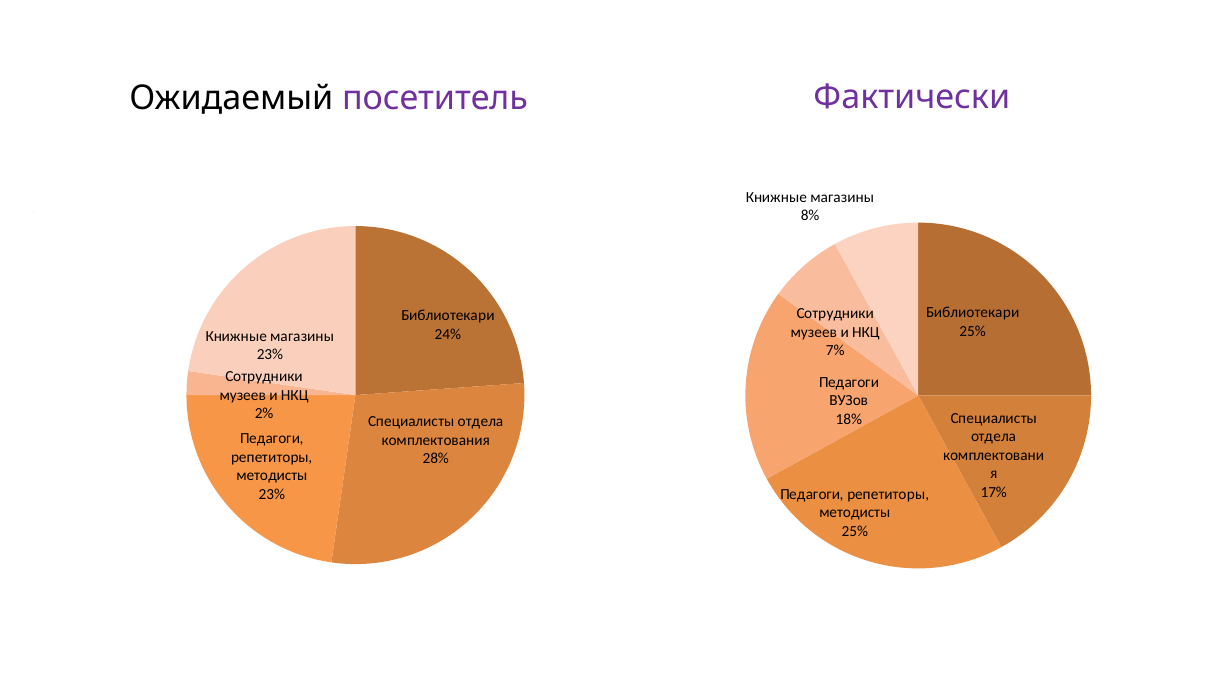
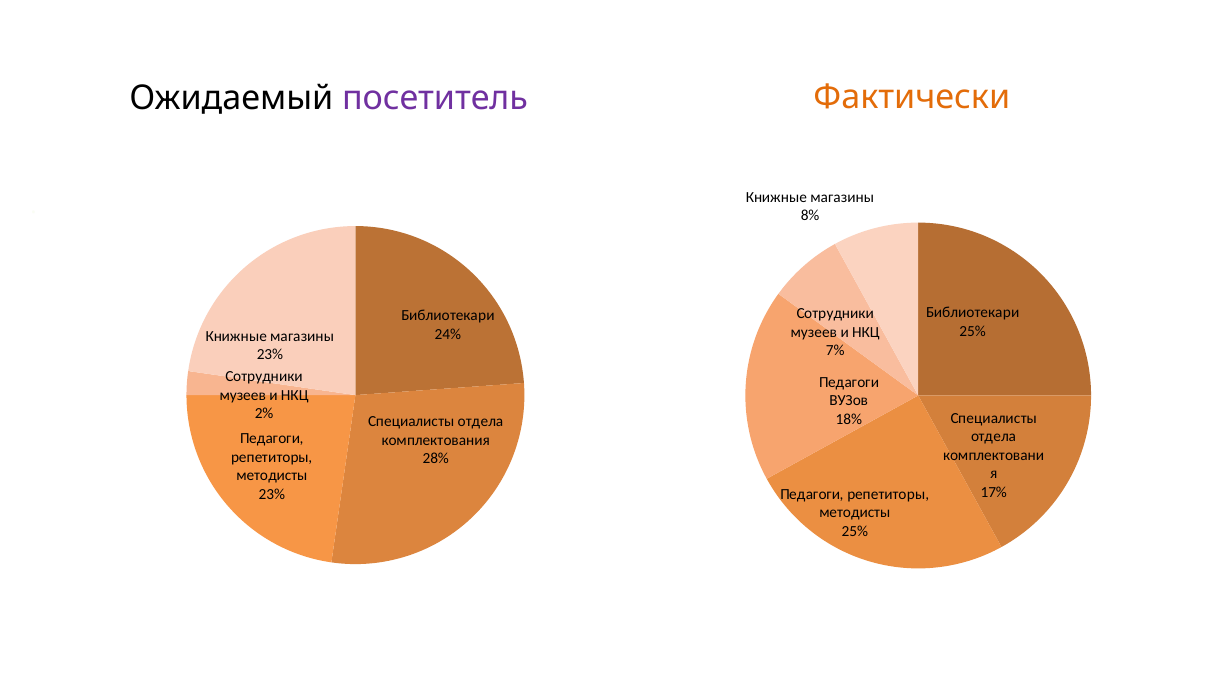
Фактически colour: purple -> orange
